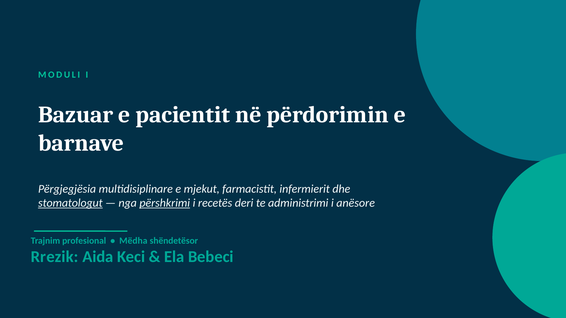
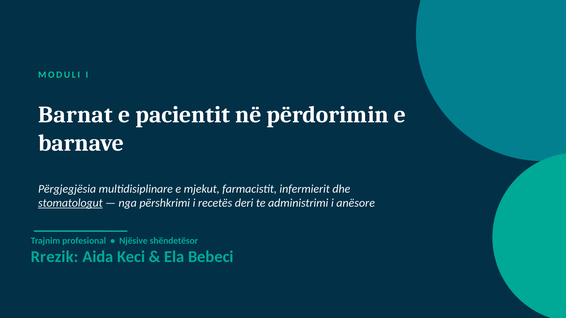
Bazuar: Bazuar -> Barnat
përshkrimi underline: present -> none
Mëdha: Mëdha -> Njësive
